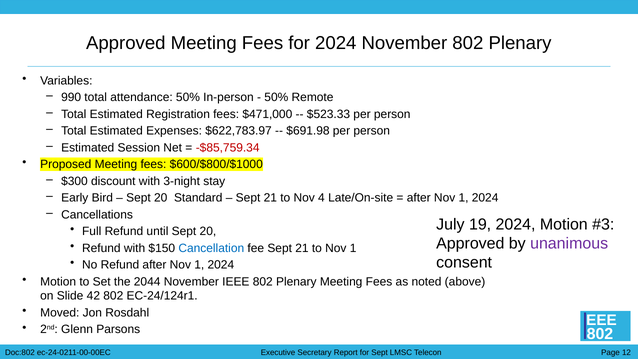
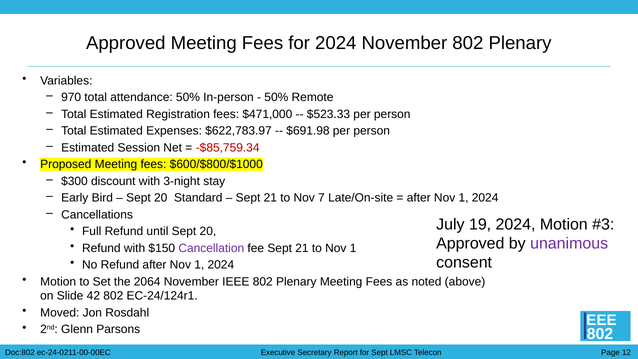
990: 990 -> 970
4: 4 -> 7
Cancellation colour: blue -> purple
2044: 2044 -> 2064
